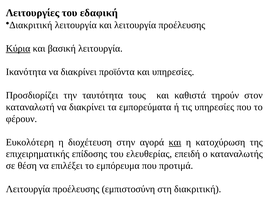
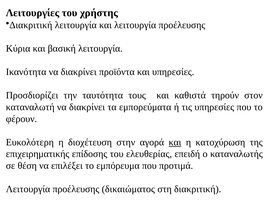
εδαφική: εδαφική -> χρήστης
Κύρια underline: present -> none
εμπιστοσύνη: εμπιστοσύνη -> δικαιώματος
